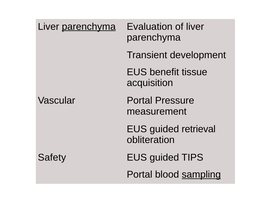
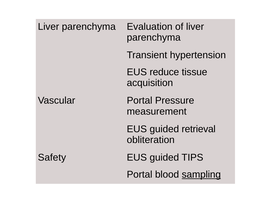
parenchyma at (89, 27) underline: present -> none
development: development -> hypertension
benefit: benefit -> reduce
